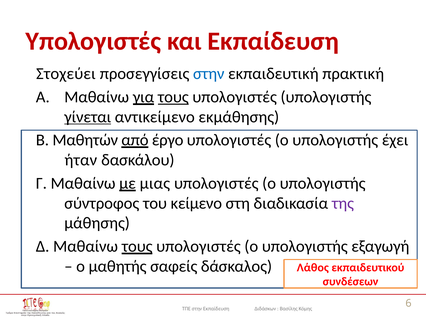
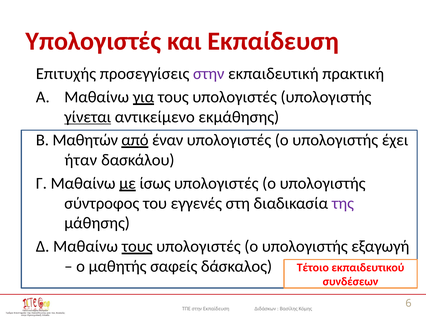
Στοχεύει: Στοχεύει -> Επιτυχής
στην at (209, 74) colour: blue -> purple
τους at (173, 97) underline: present -> none
έργο: έργο -> έναν
μιας: μιας -> ίσως
κείμενο: κείμενο -> εγγενές
Λάθος: Λάθος -> Τέτοιο
